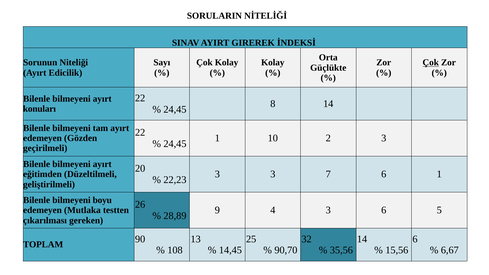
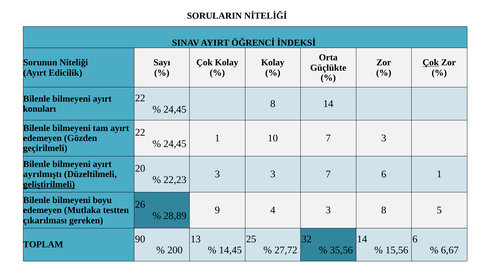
GIREREK: GIREREK -> ÖĞRENCİ
10 2: 2 -> 7
eğitimden: eğitimden -> ayrılmıştı
geliştirilmeli underline: none -> present
3 6: 6 -> 8
108: 108 -> 200
90,70: 90,70 -> 27,72
